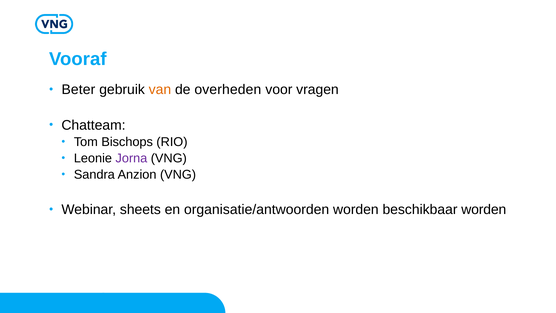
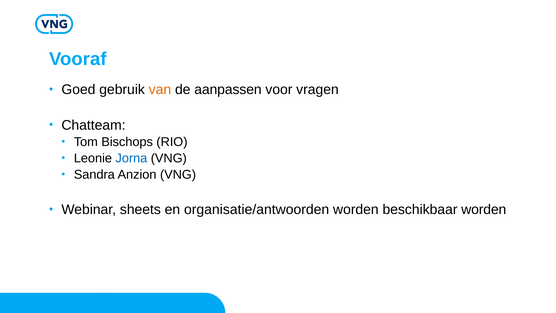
Beter: Beter -> Goed
overheden: overheden -> aanpassen
Jorna colour: purple -> blue
